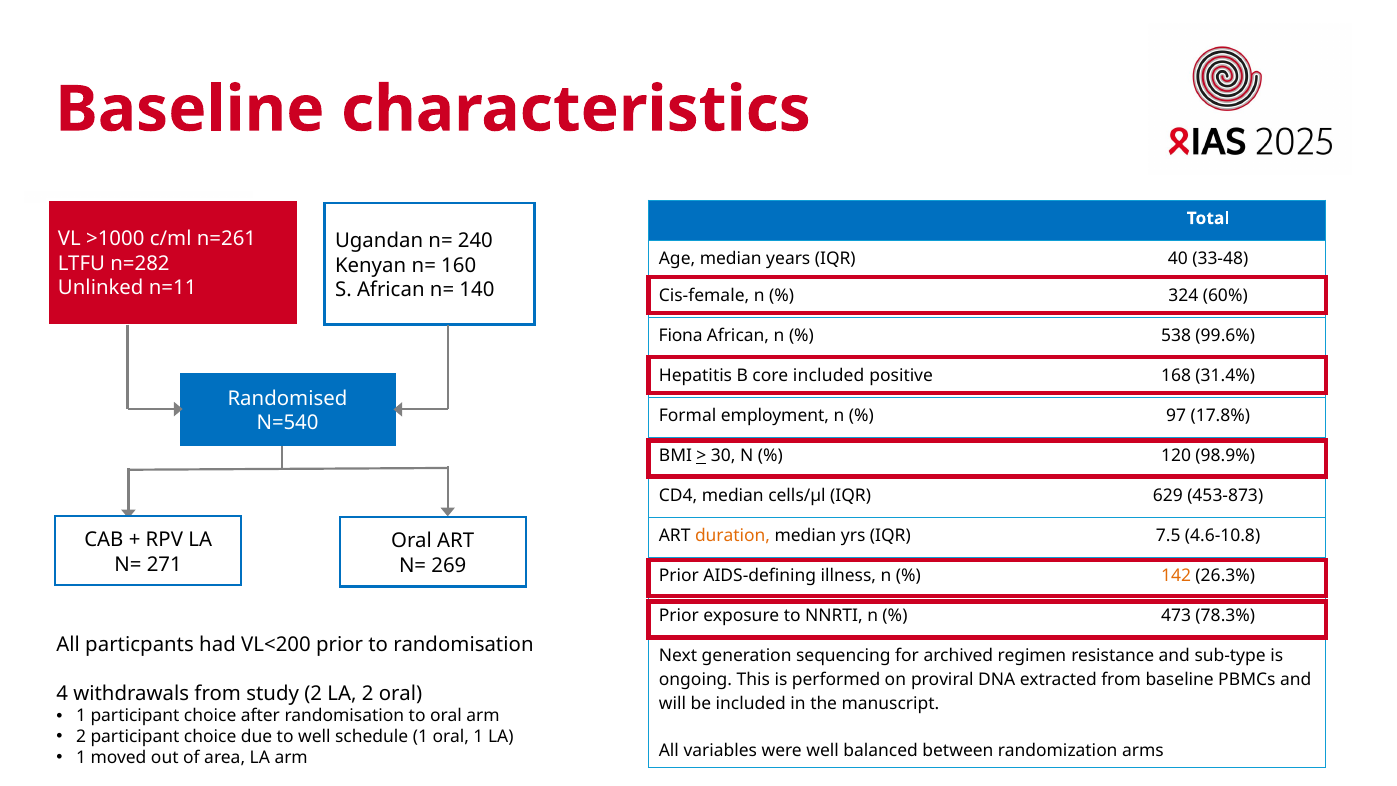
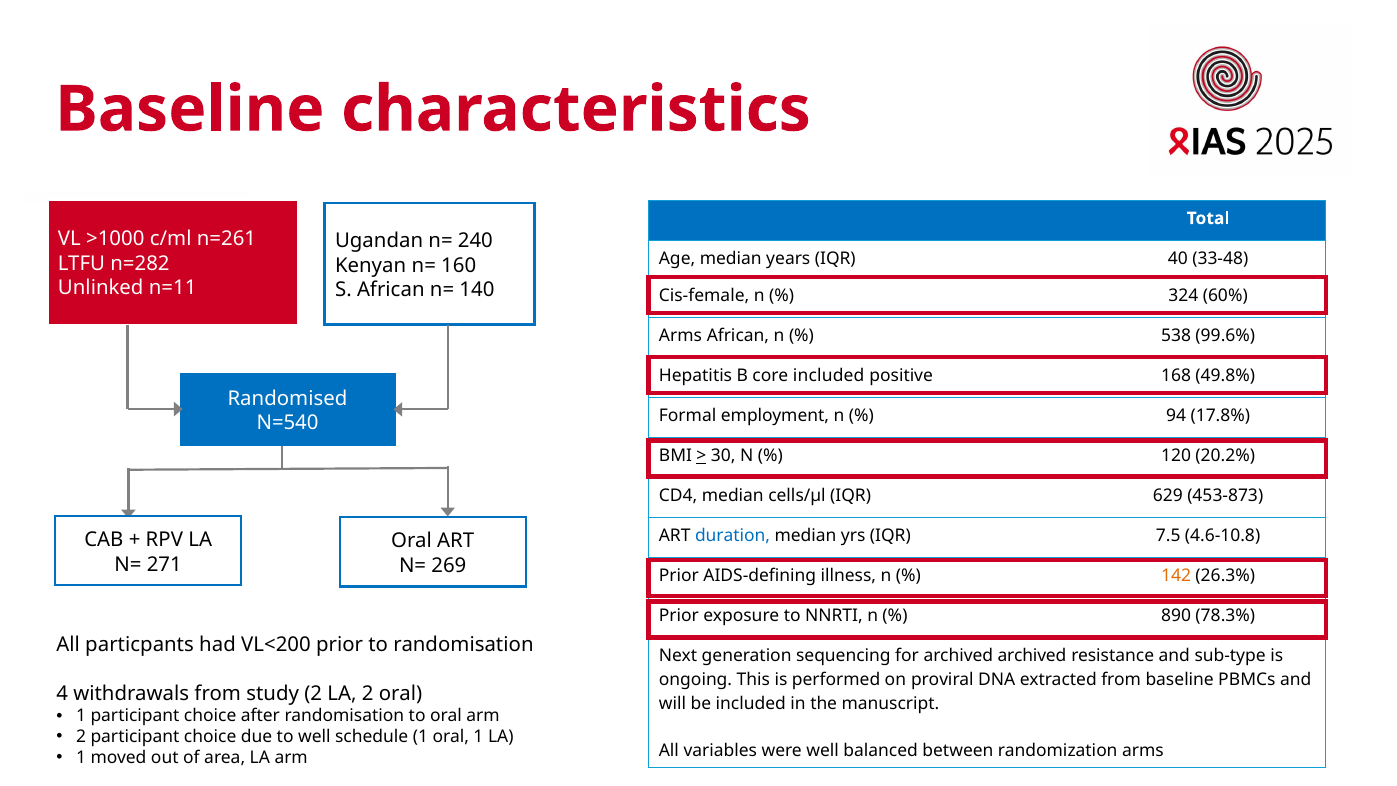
Fiona at (681, 335): Fiona -> Arms
31.4%: 31.4% -> 49.8%
97: 97 -> 94
98.9%: 98.9% -> 20.2%
duration colour: orange -> blue
473: 473 -> 890
archived regimen: regimen -> archived
